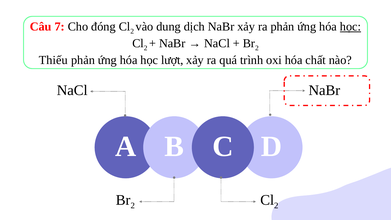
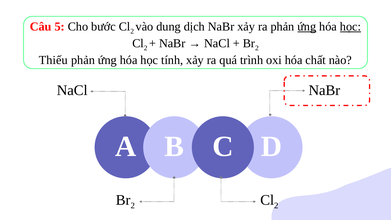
7: 7 -> 5
đóng: đóng -> bước
ứng at (307, 27) underline: none -> present
lượt: lượt -> tính
